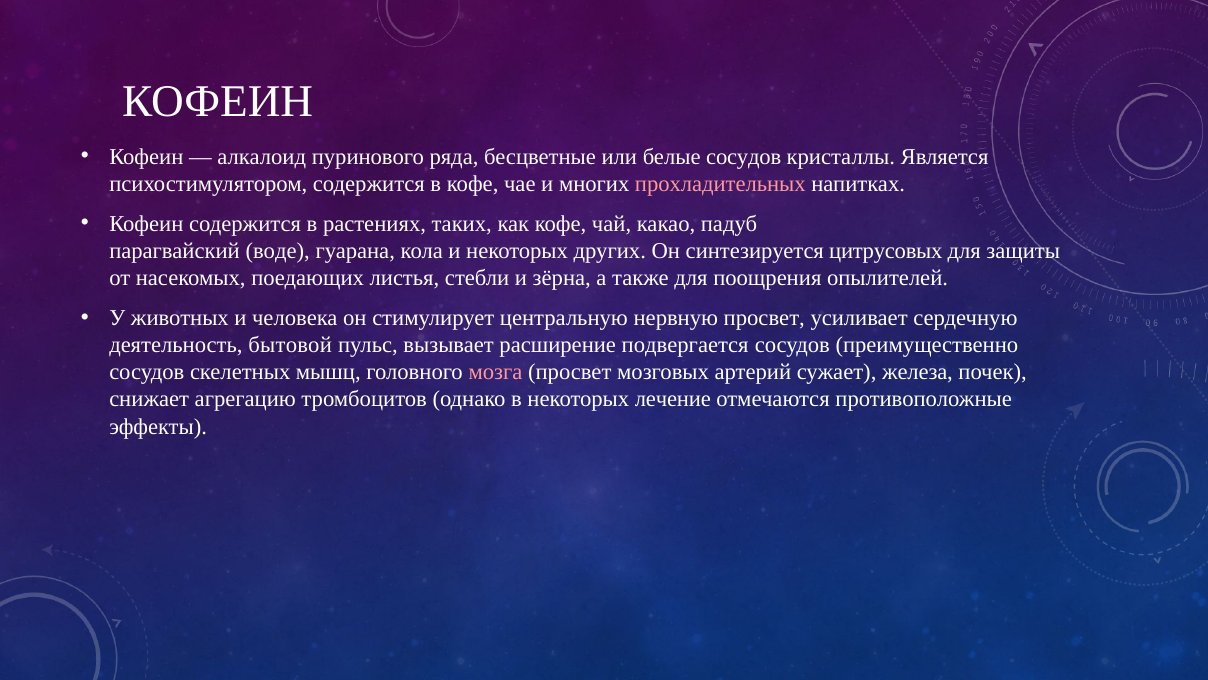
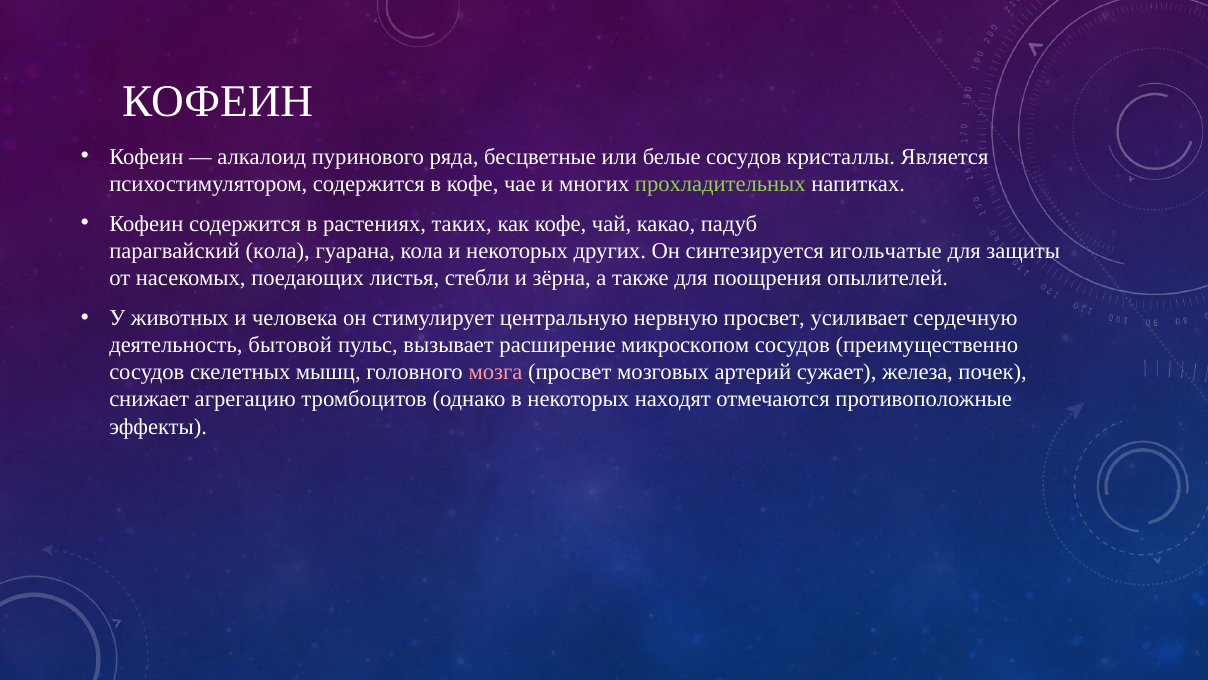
прохладительных colour: pink -> light green
парагвайский воде: воде -> кола
цитрусовых: цитрусовых -> игольчатые
подвергается: подвергается -> микроскопом
лечение: лечение -> находят
